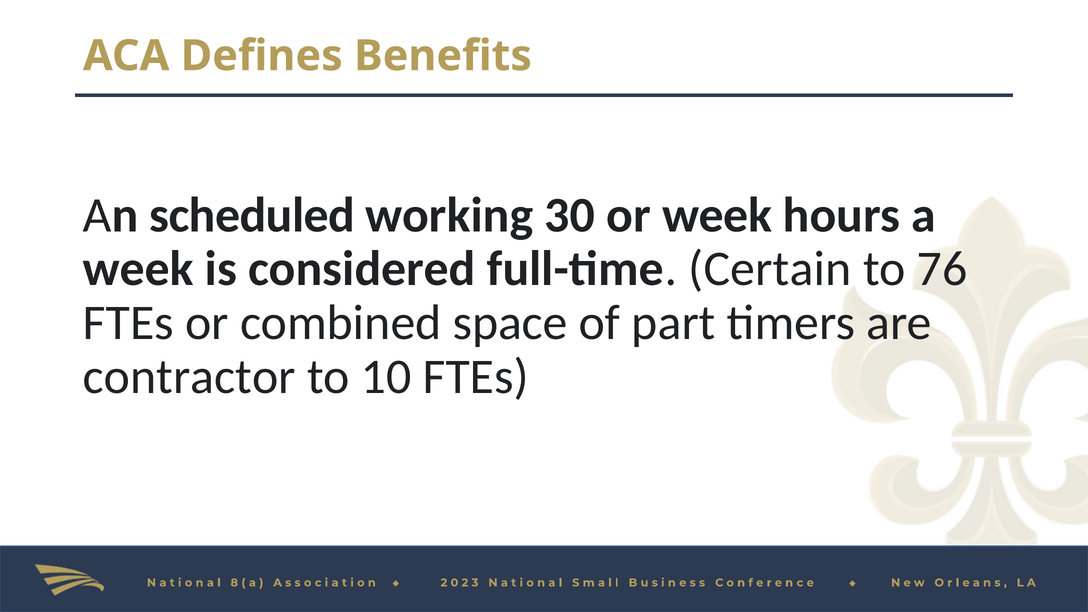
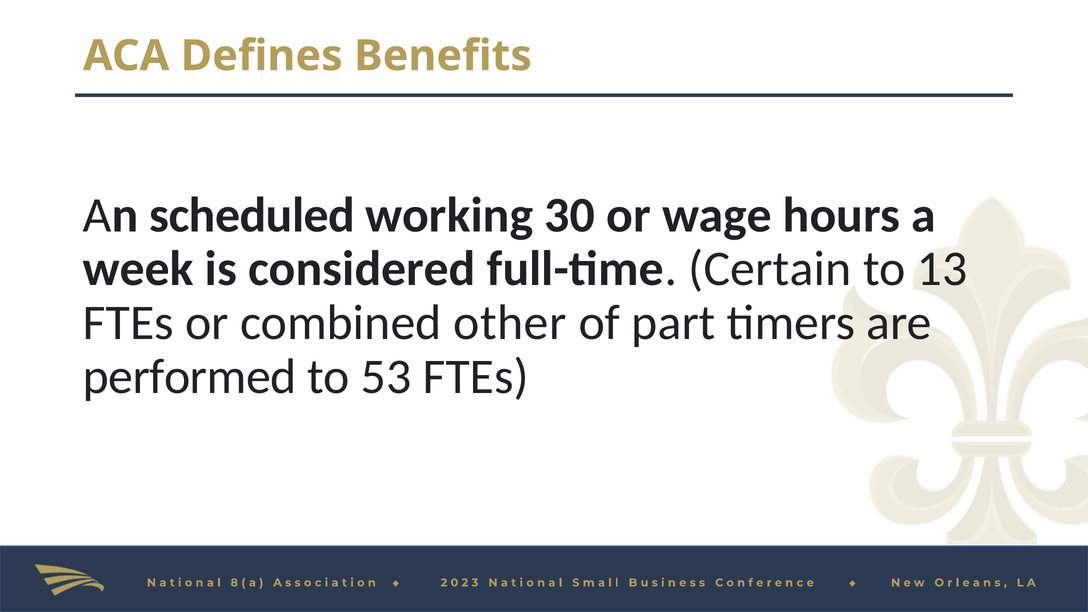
or week: week -> wage
76: 76 -> 13
space: space -> other
contractor: contractor -> performed
10: 10 -> 53
